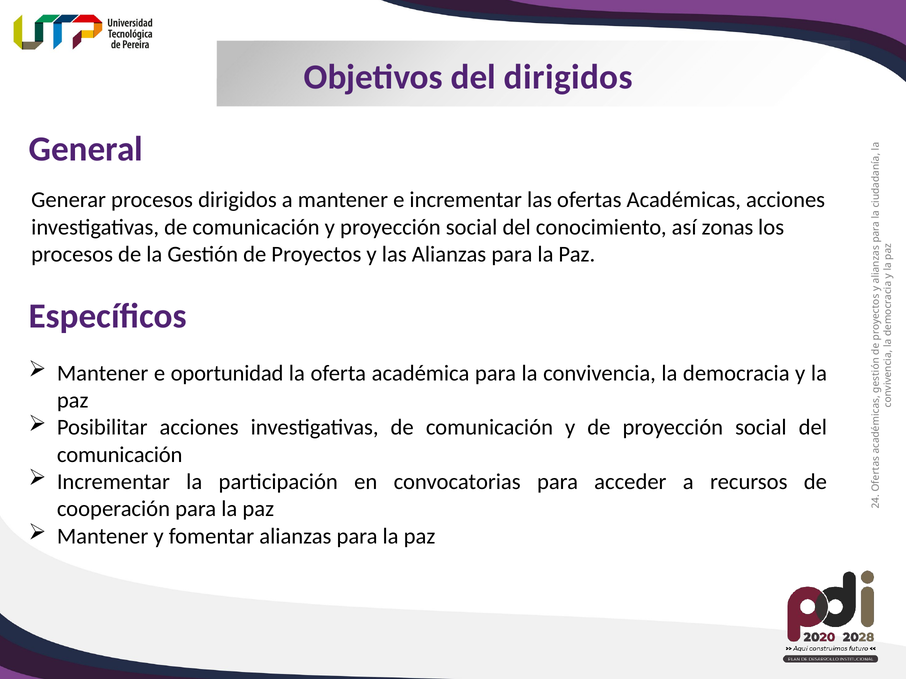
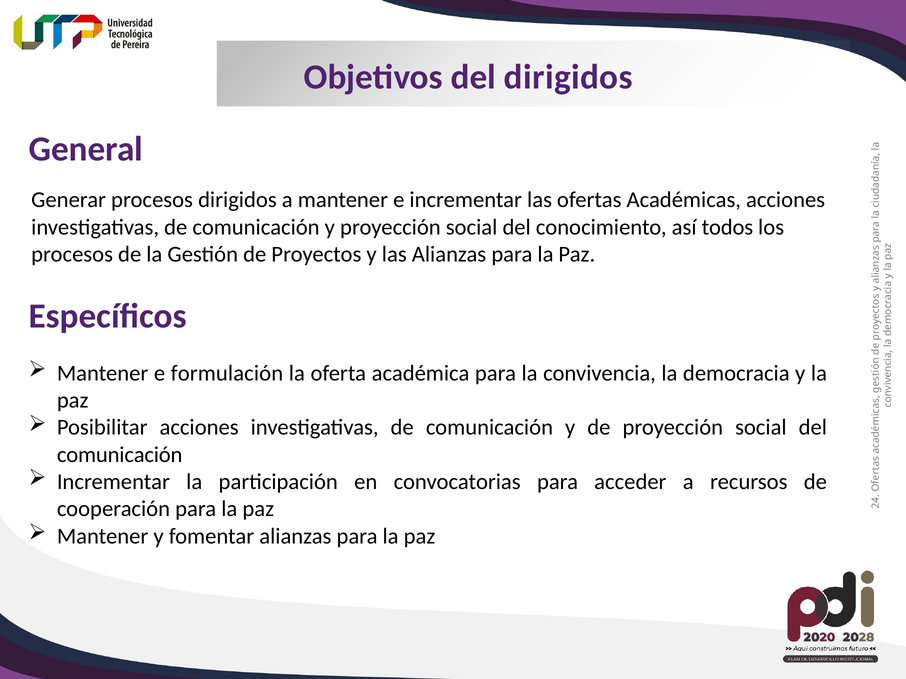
zonas: zonas -> todos
oportunidad: oportunidad -> formulación
